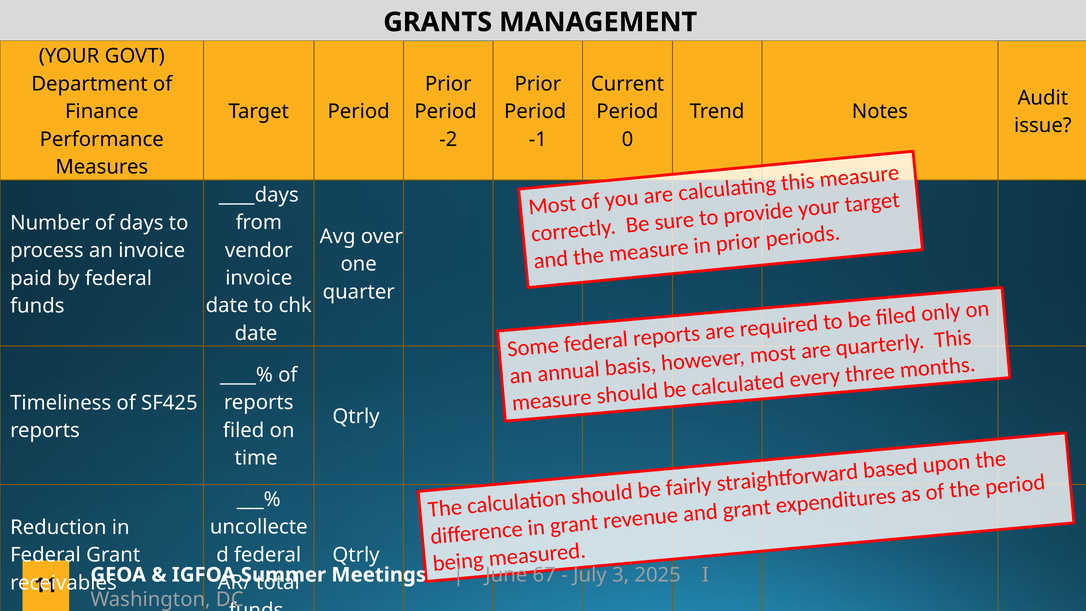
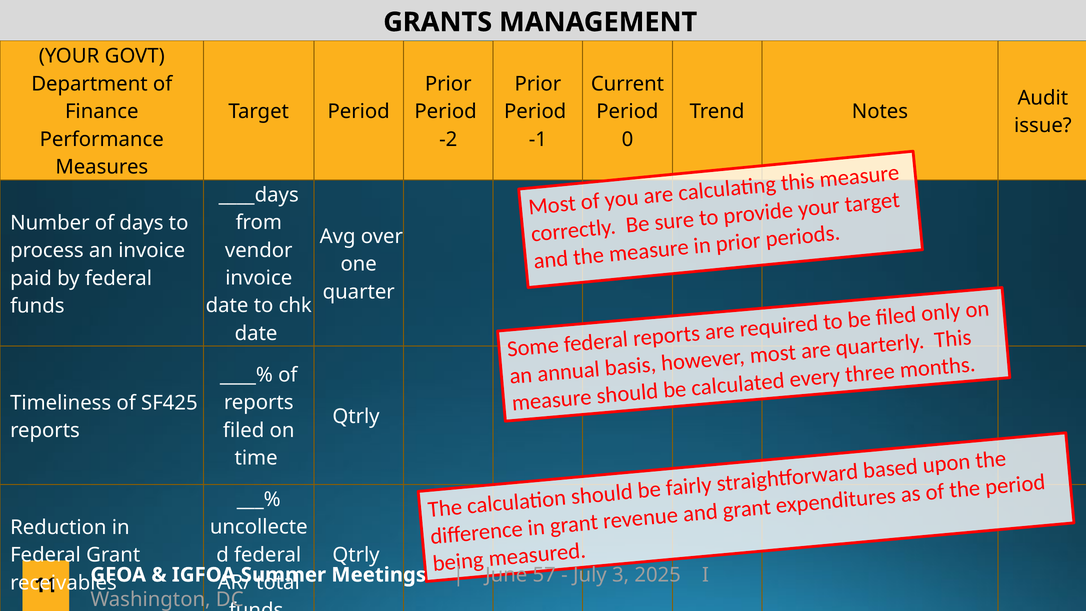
67: 67 -> 57
